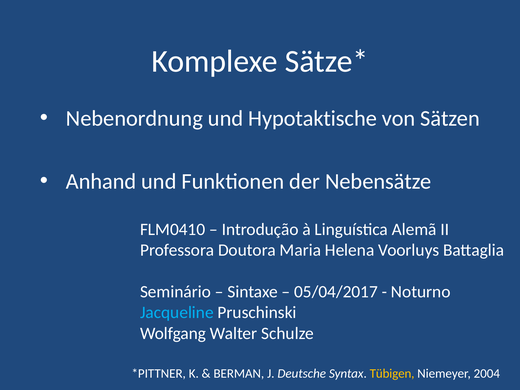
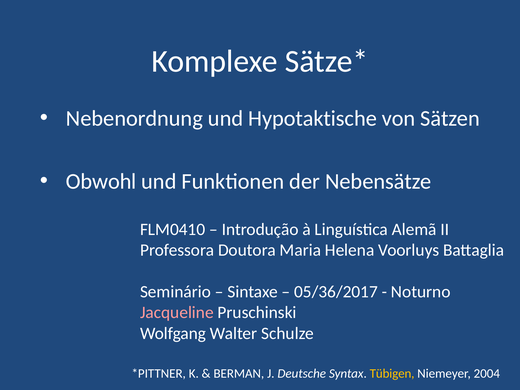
Anhand: Anhand -> Obwohl
05/04/2017: 05/04/2017 -> 05/36/2017
Jacqueline colour: light blue -> pink
